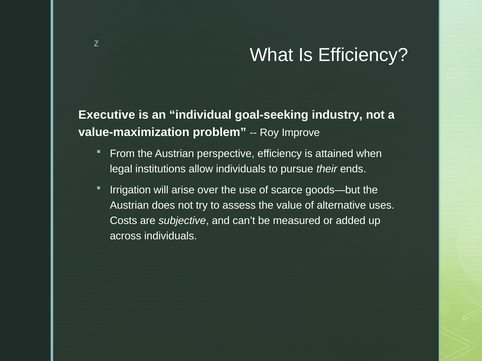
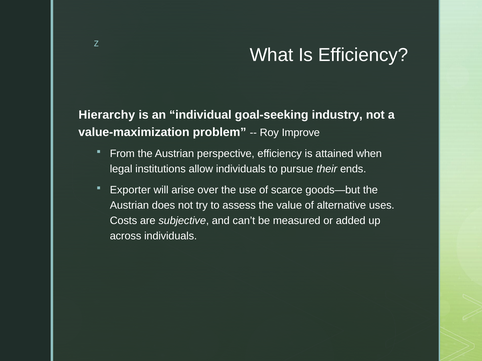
Executive: Executive -> Hierarchy
Irrigation: Irrigation -> Exporter
